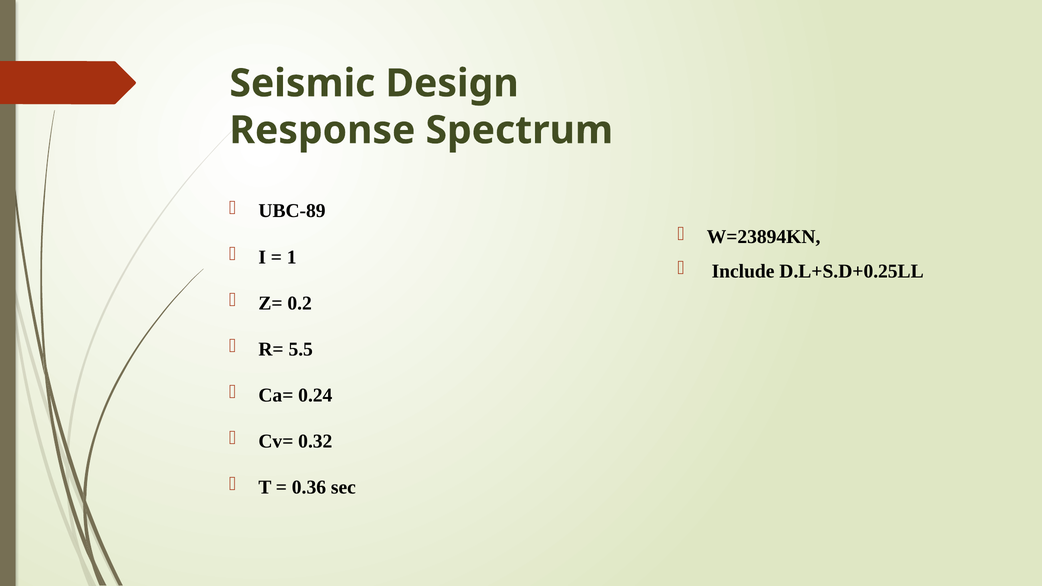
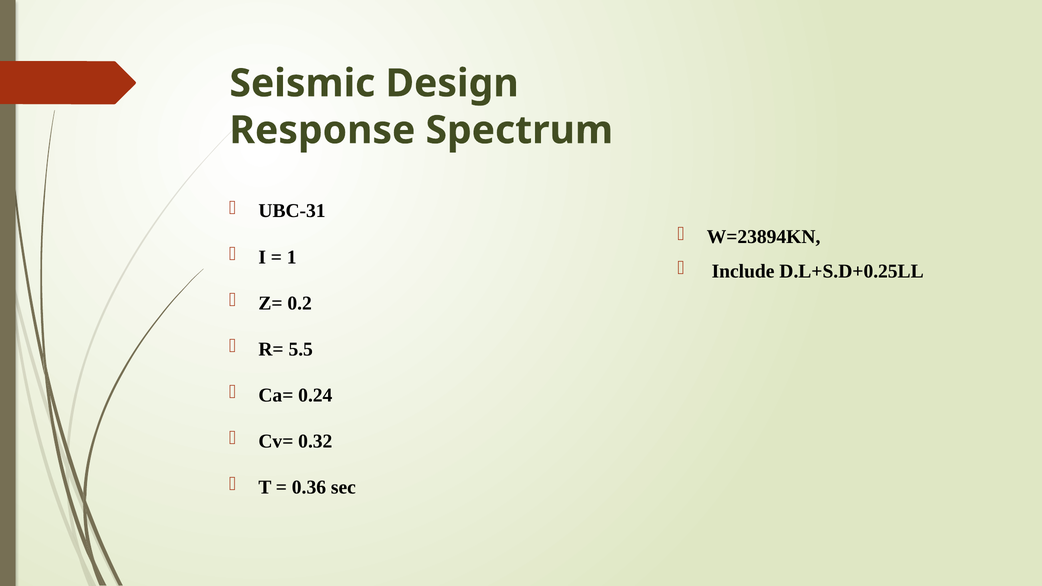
UBC-89: UBC-89 -> UBC-31
